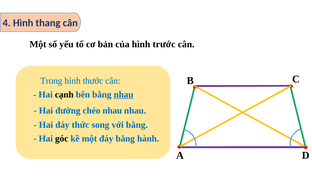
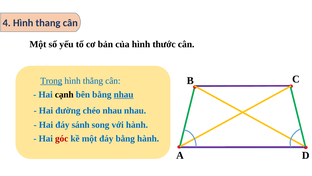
trước: trước -> thước
Trong underline: none -> present
thước: thước -> thẳng
thức: thức -> sánh
với bằng: bằng -> hành
góc colour: black -> red
